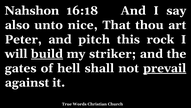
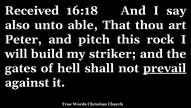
Nahshon: Nahshon -> Received
nice: nice -> able
build underline: present -> none
